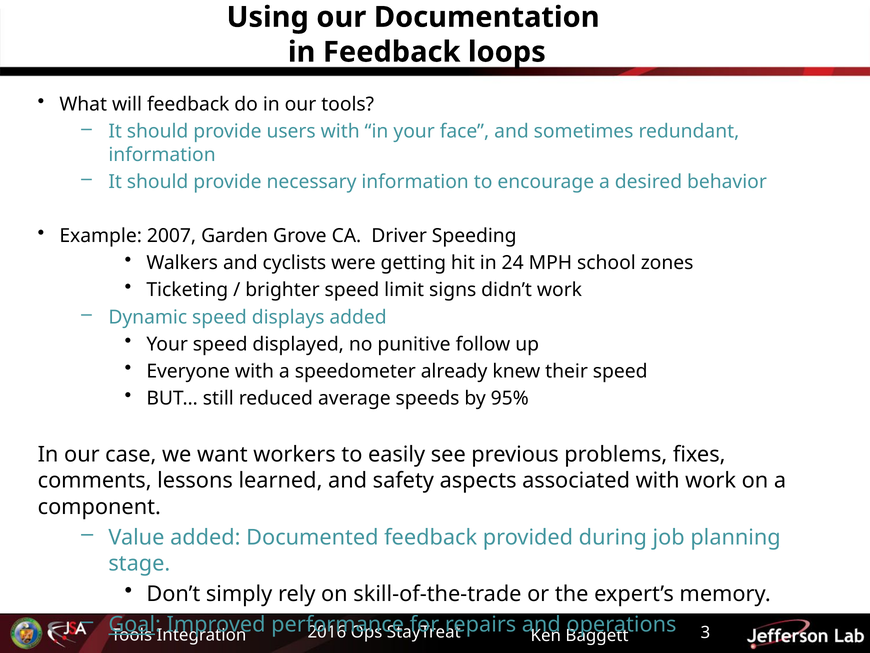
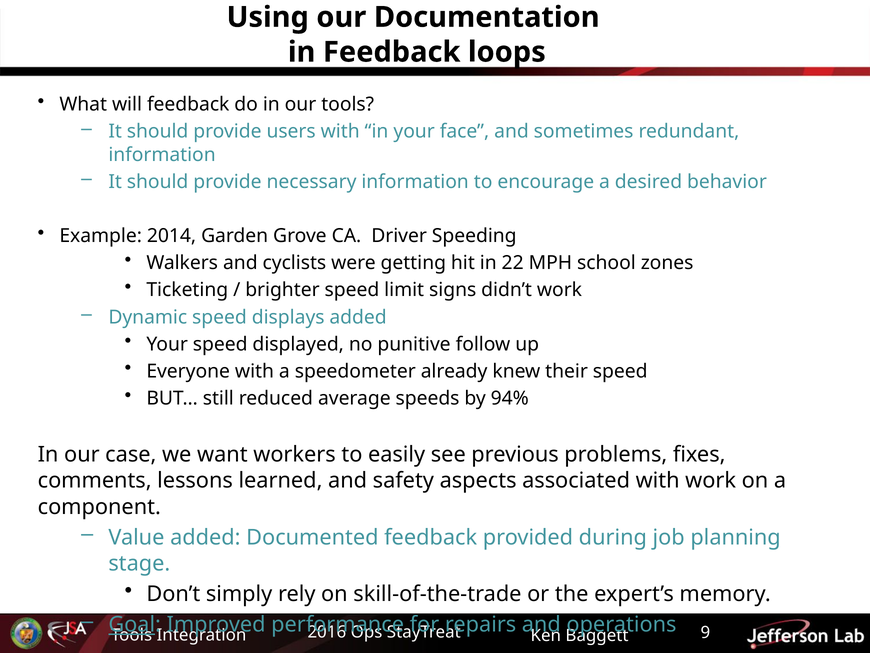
2007: 2007 -> 2014
24: 24 -> 22
95%: 95% -> 94%
3: 3 -> 9
